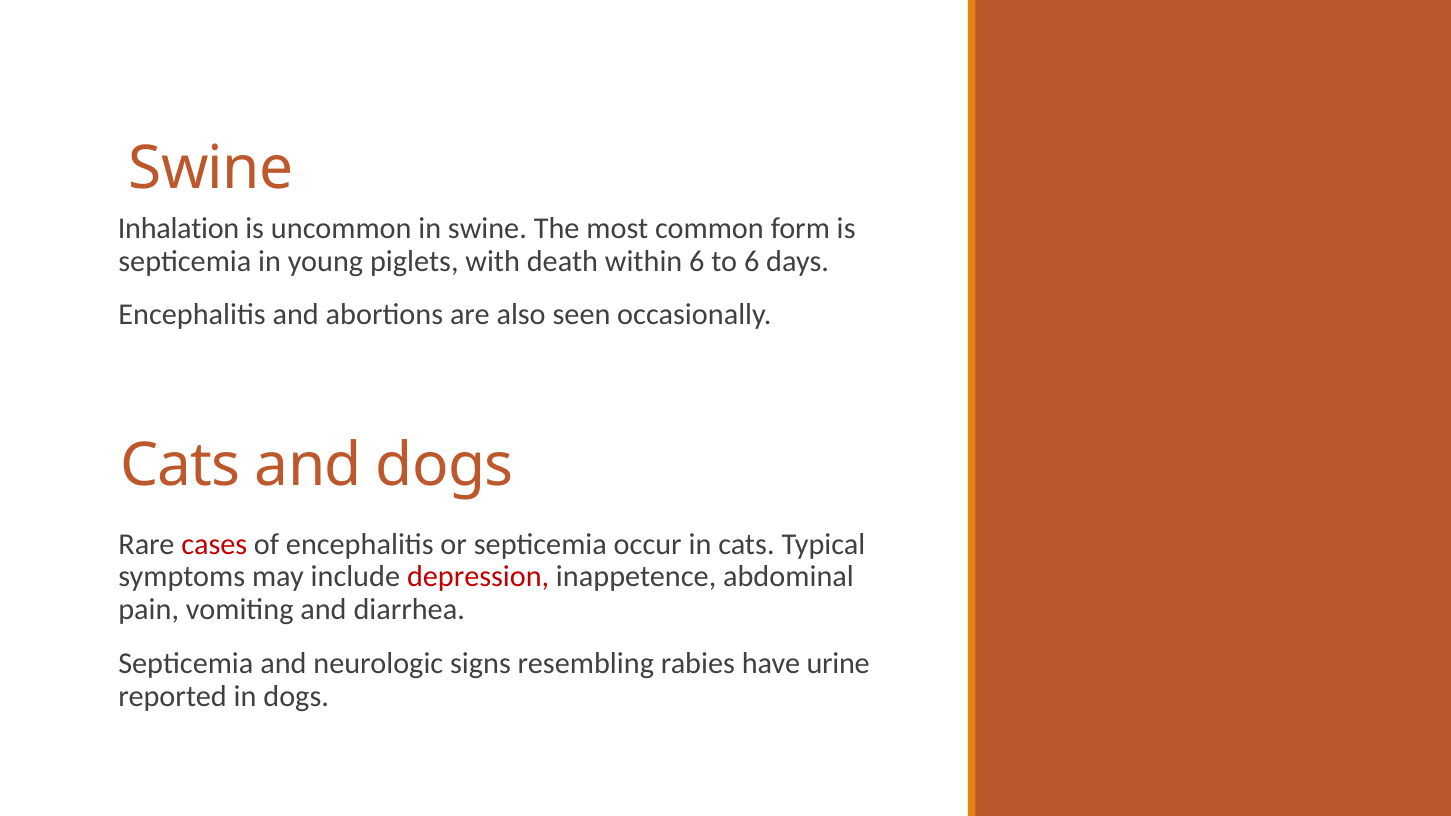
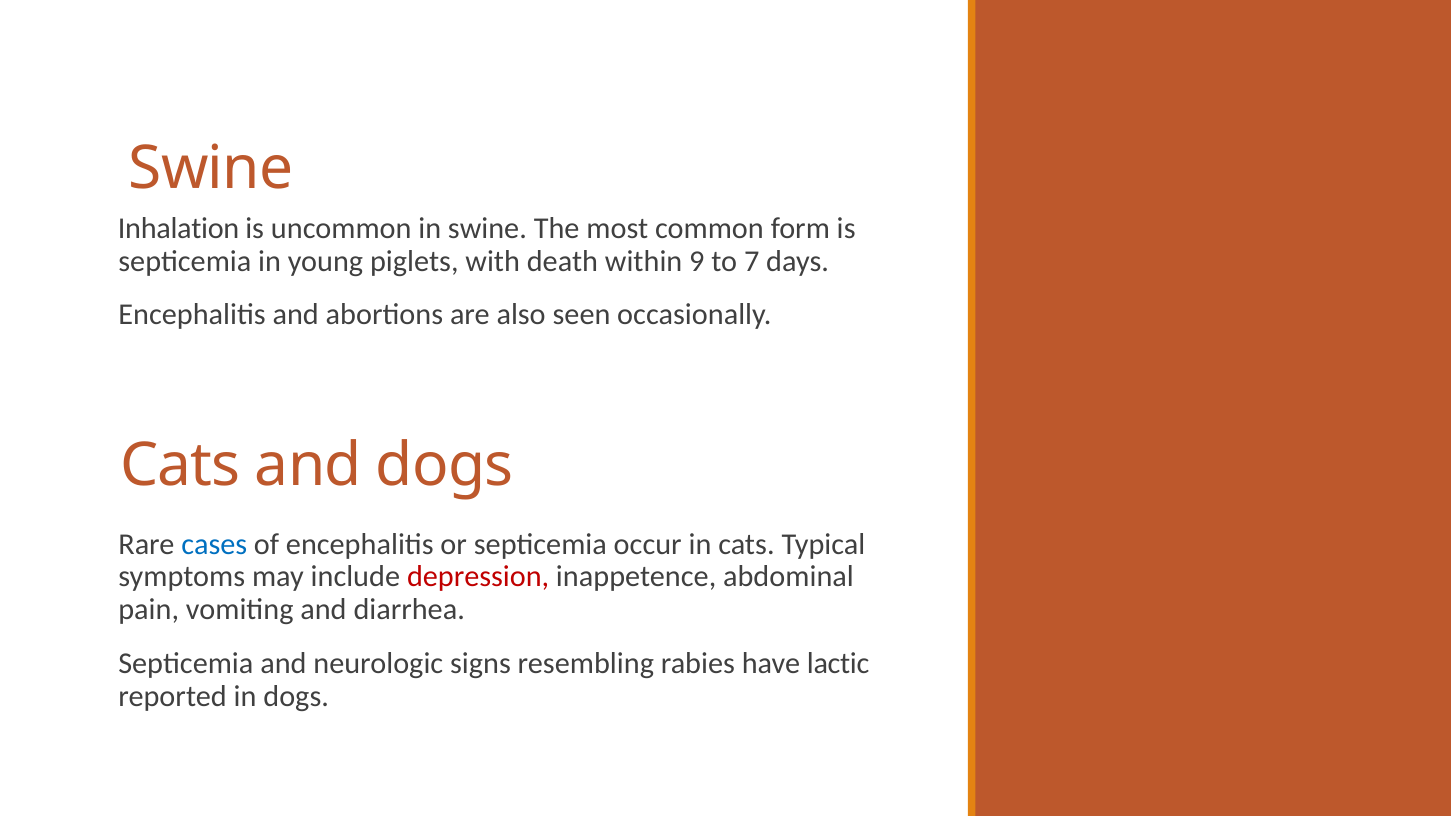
within 6: 6 -> 9
to 6: 6 -> 7
cases colour: red -> blue
urine: urine -> lactic
